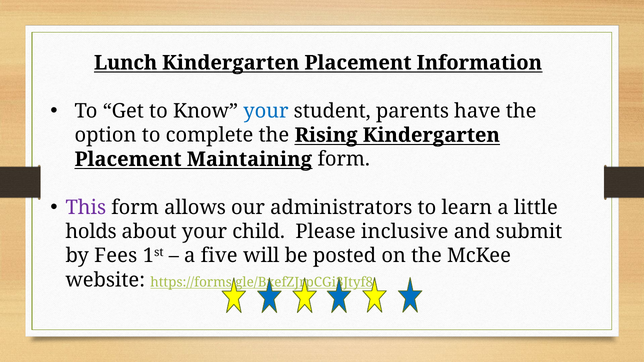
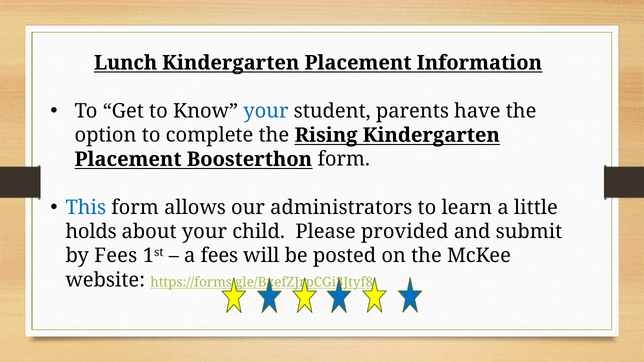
Maintaining: Maintaining -> Boosterthon
This colour: purple -> blue
inclusive: inclusive -> provided
a five: five -> fees
